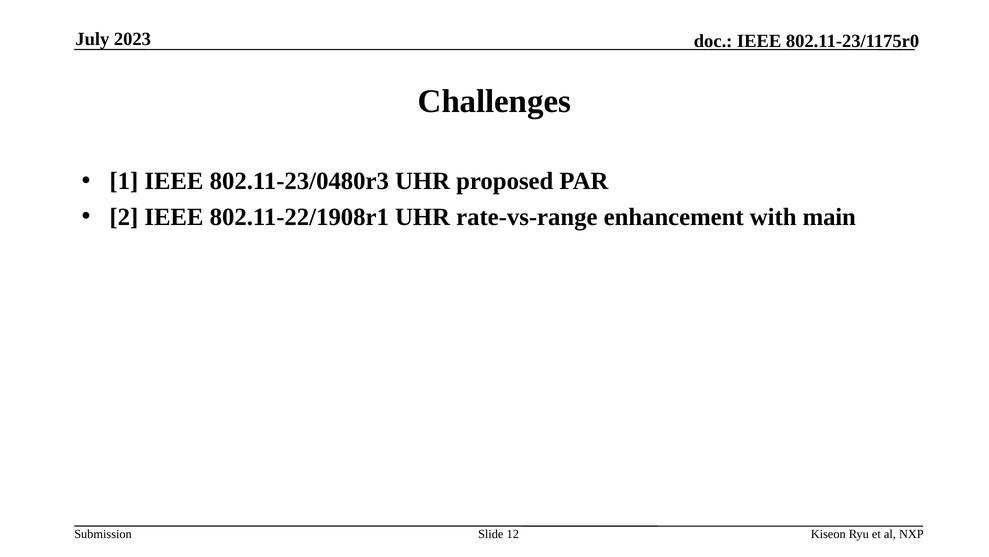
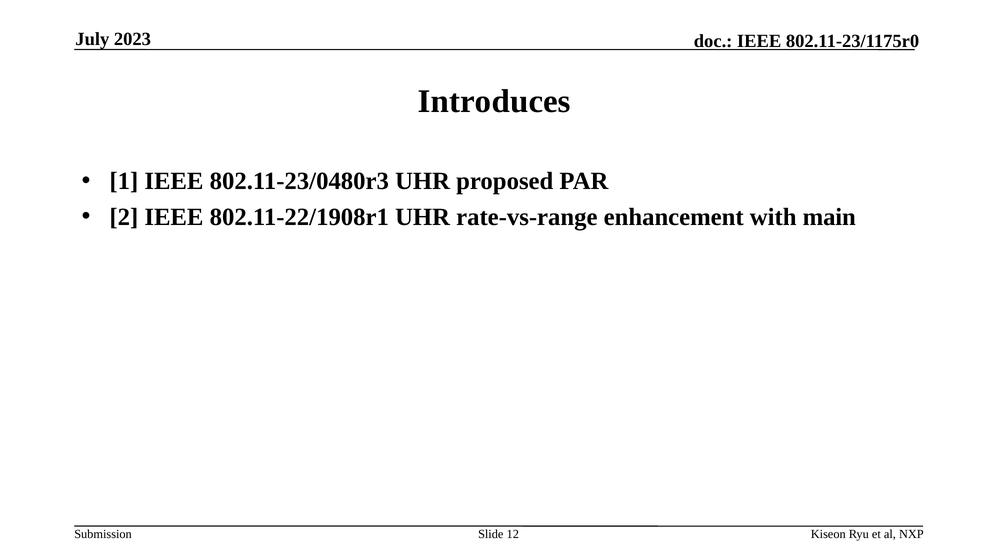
Challenges: Challenges -> Introduces
